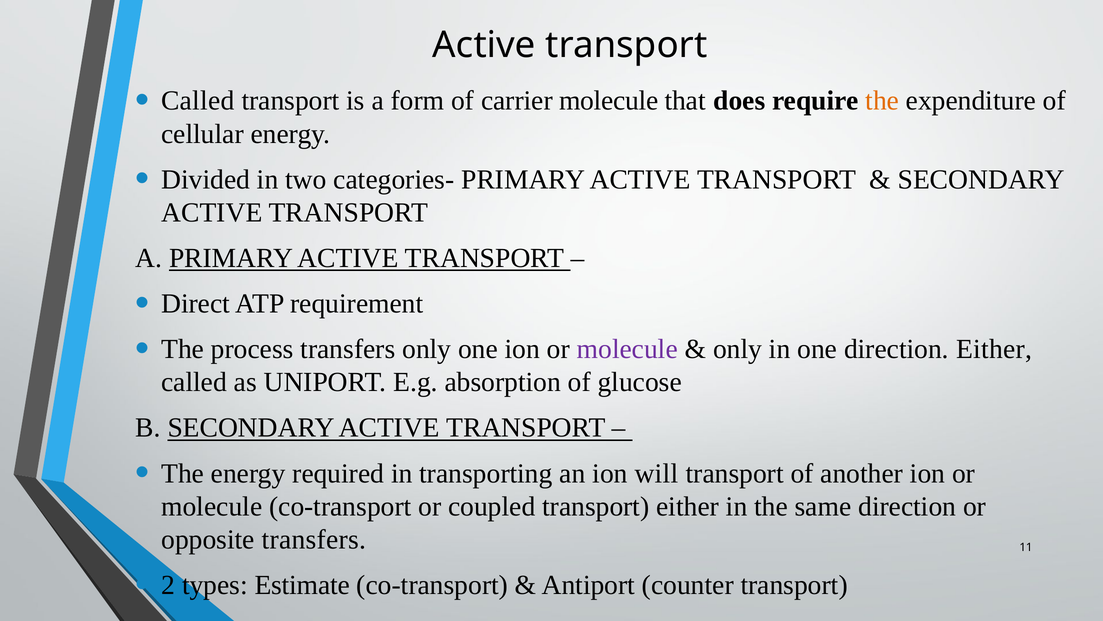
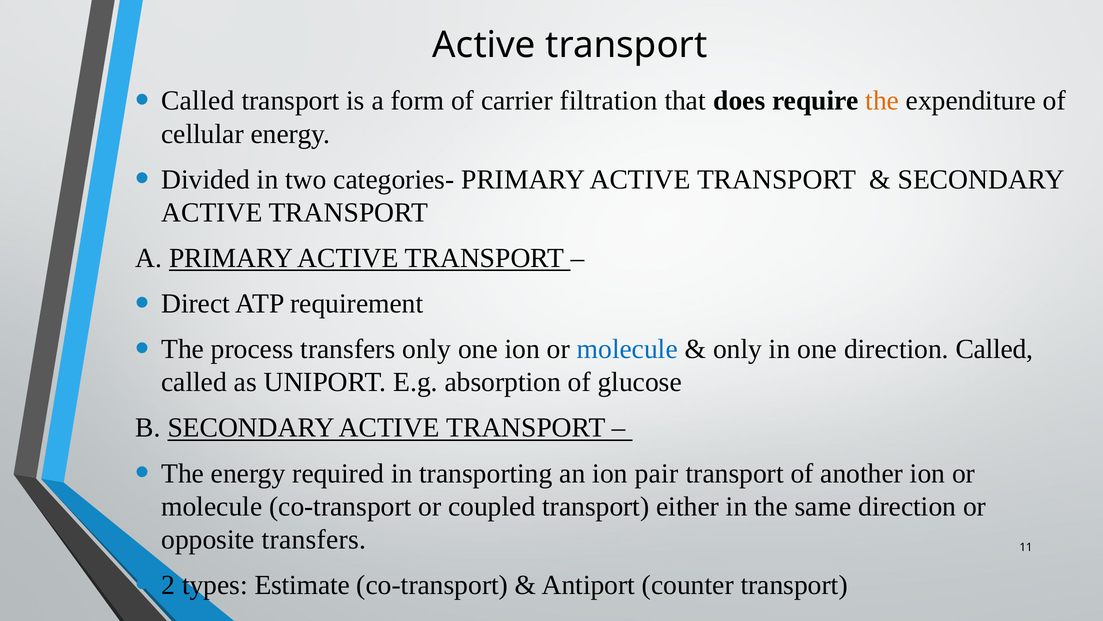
carrier molecule: molecule -> filtration
molecule at (627, 349) colour: purple -> blue
direction Either: Either -> Called
will: will -> pair
